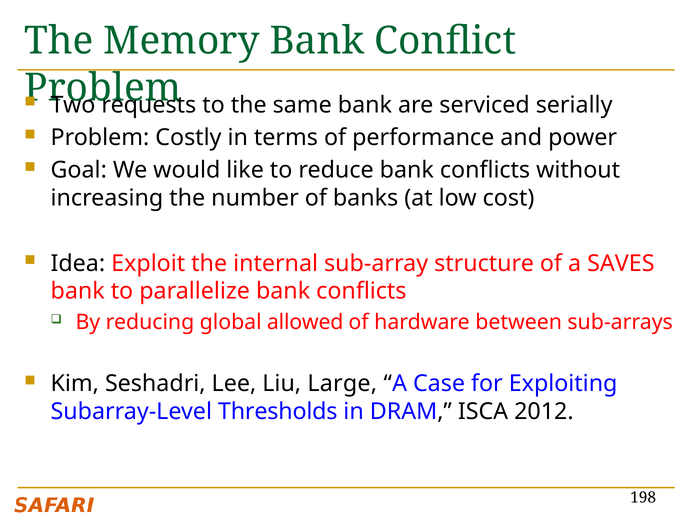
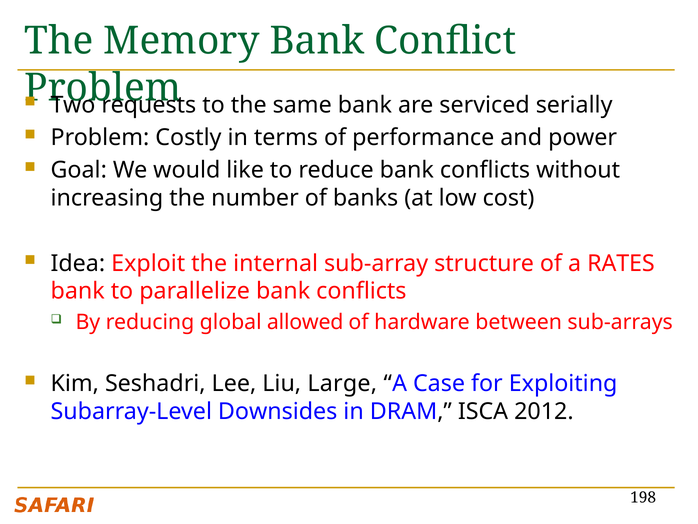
SAVES: SAVES -> RATES
Thresholds: Thresholds -> Downsides
